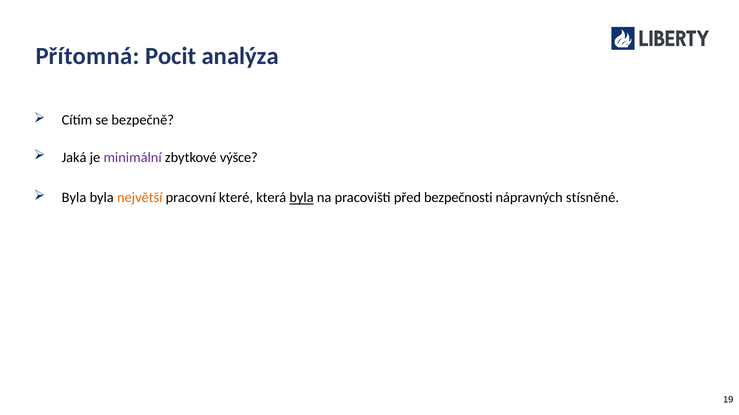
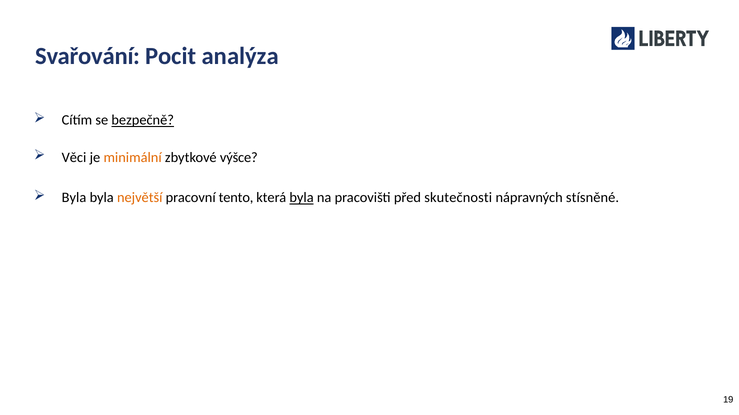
Přítomná: Přítomná -> Svařování
bezpečně underline: none -> present
Jaká: Jaká -> Věci
minimální colour: purple -> orange
které: které -> tento
bezpečnosti: bezpečnosti -> skutečnosti
